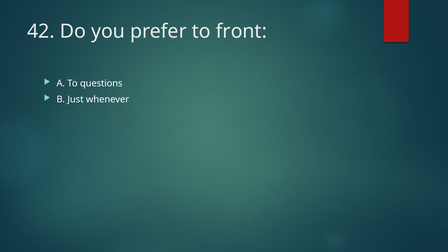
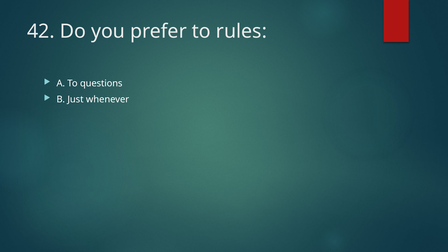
front: front -> rules
